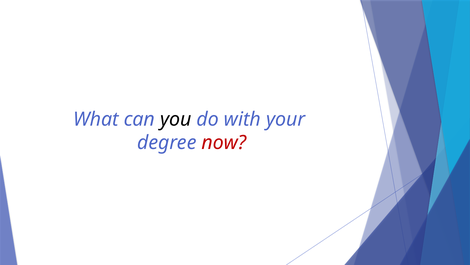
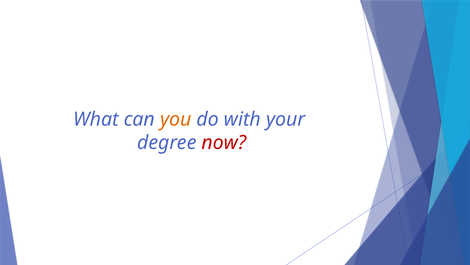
you colour: black -> orange
